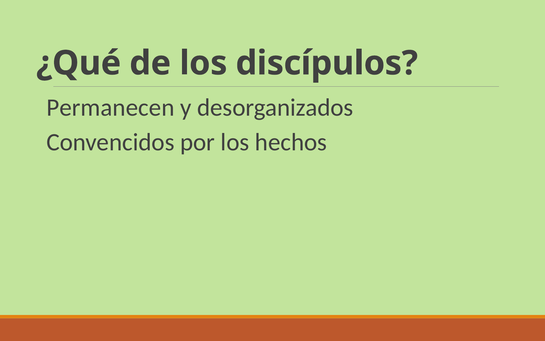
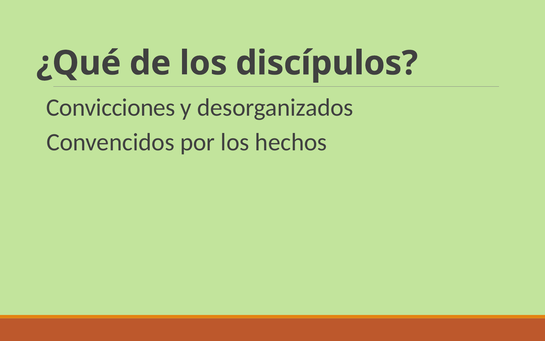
Permanecen: Permanecen -> Convicciones
